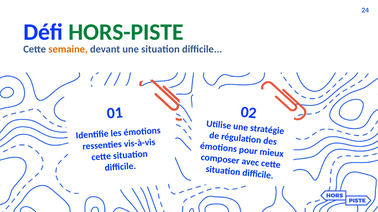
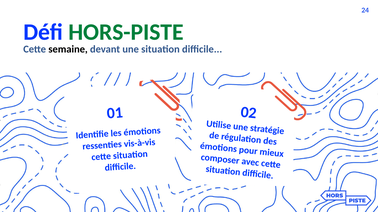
semaine colour: orange -> black
